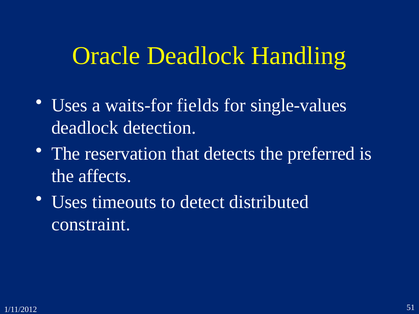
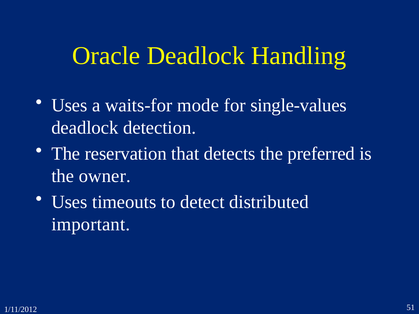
fields: fields -> mode
affects: affects -> owner
constraint: constraint -> important
